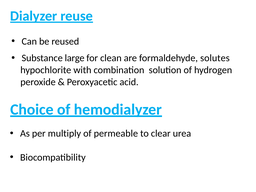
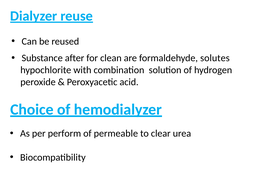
large: large -> after
multiply: multiply -> perform
